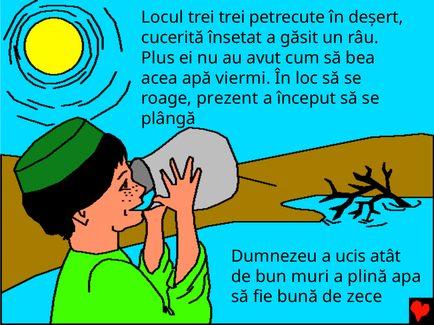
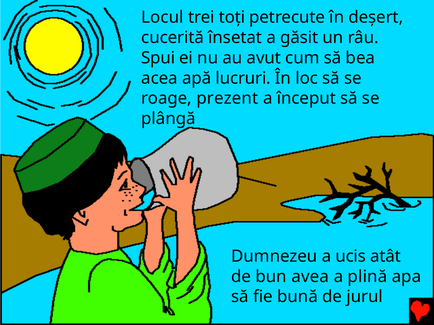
trei trei: trei -> toți
Plus: Plus -> Spui
viermi: viermi -> lucruri
muri: muri -> avea
zece: zece -> jurul
